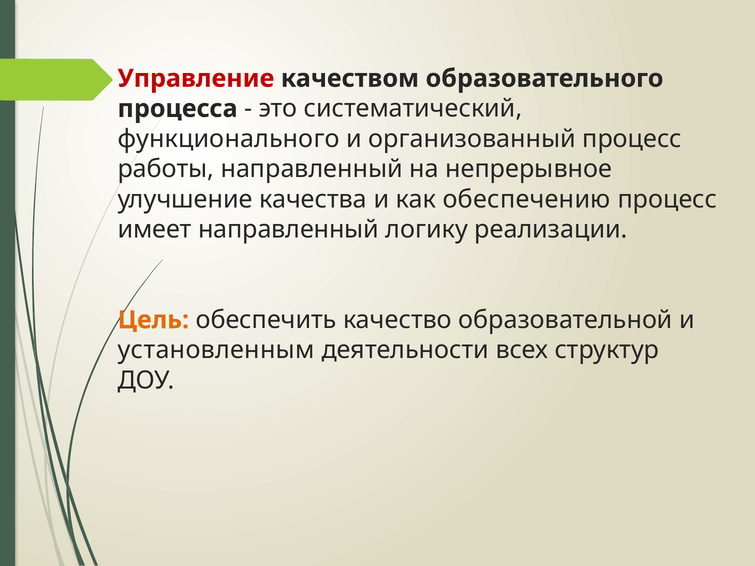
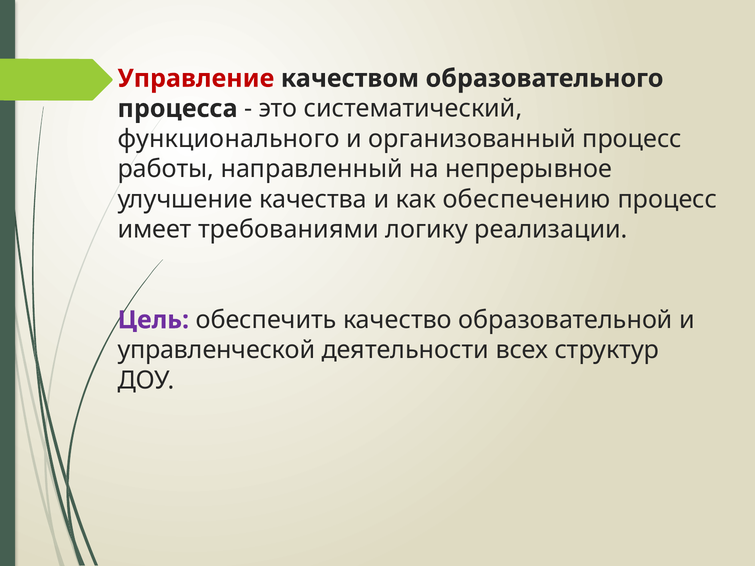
имеет направленный: направленный -> требованиями
Цель colour: orange -> purple
установленным: установленным -> управленческой
